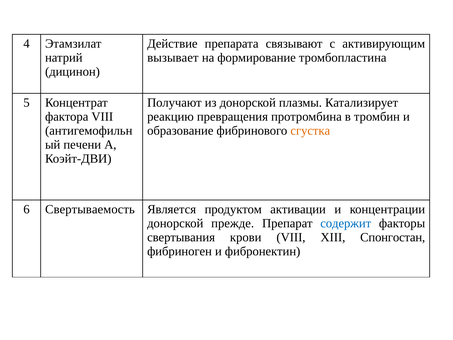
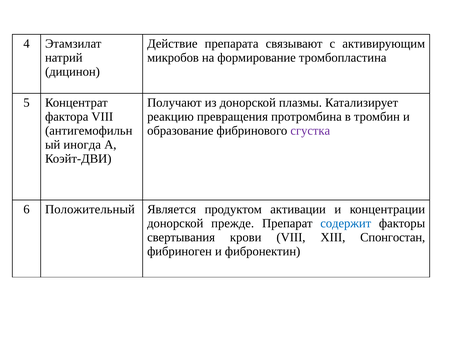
вызывает: вызывает -> микробов
сгустка colour: orange -> purple
печени: печени -> иногда
Свертываемость: Свертываемость -> Положительный
